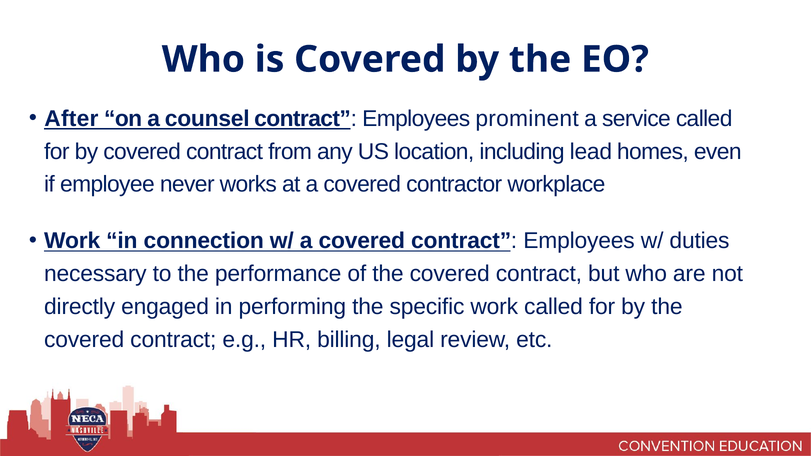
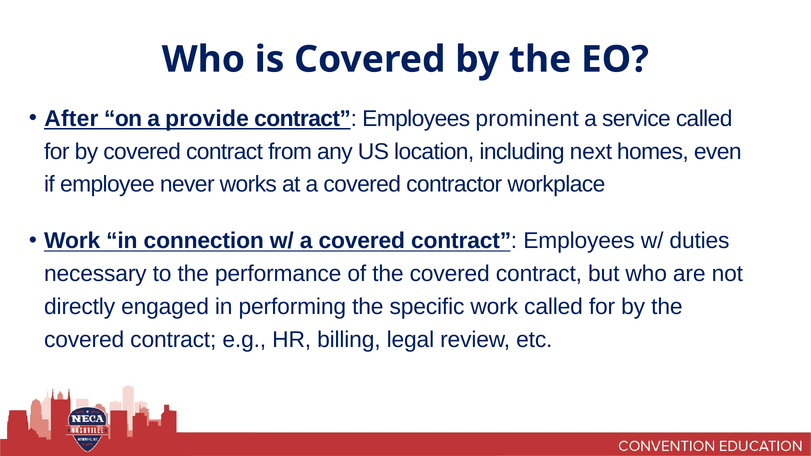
counsel: counsel -> provide
lead: lead -> next
